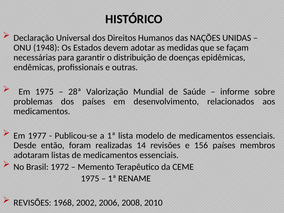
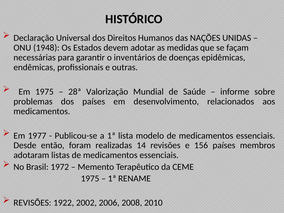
distribuição: distribuição -> inventários
1968: 1968 -> 1922
